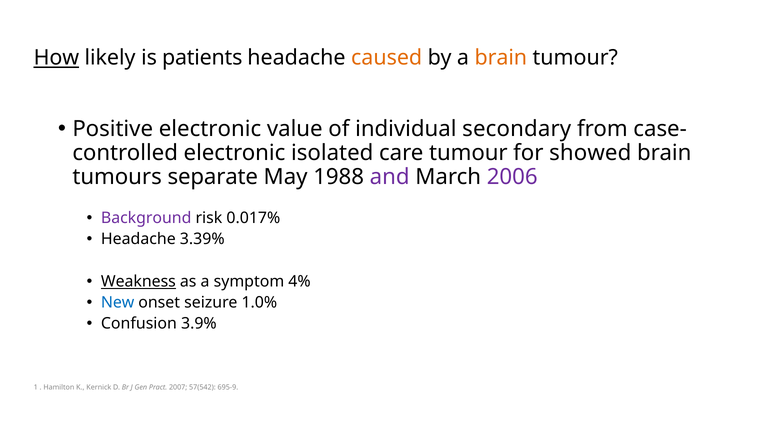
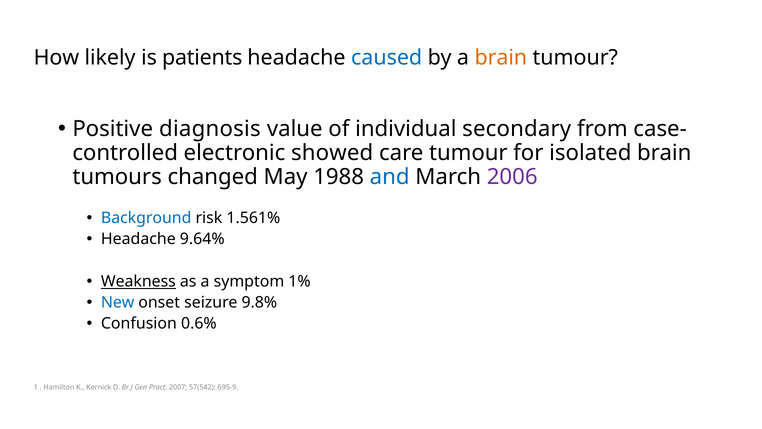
How underline: present -> none
caused colour: orange -> blue
Positive electronic: electronic -> diagnosis
isolated: isolated -> showed
showed: showed -> isolated
separate: separate -> changed
and colour: purple -> blue
Background colour: purple -> blue
0.017%: 0.017% -> 1.561%
3.39%: 3.39% -> 9.64%
4%: 4% -> 1%
1.0%: 1.0% -> 9.8%
3.9%: 3.9% -> 0.6%
